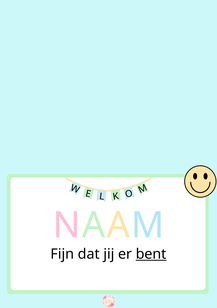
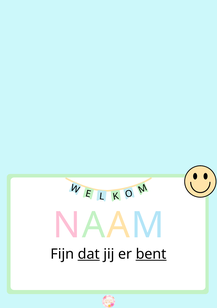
dat underline: none -> present
